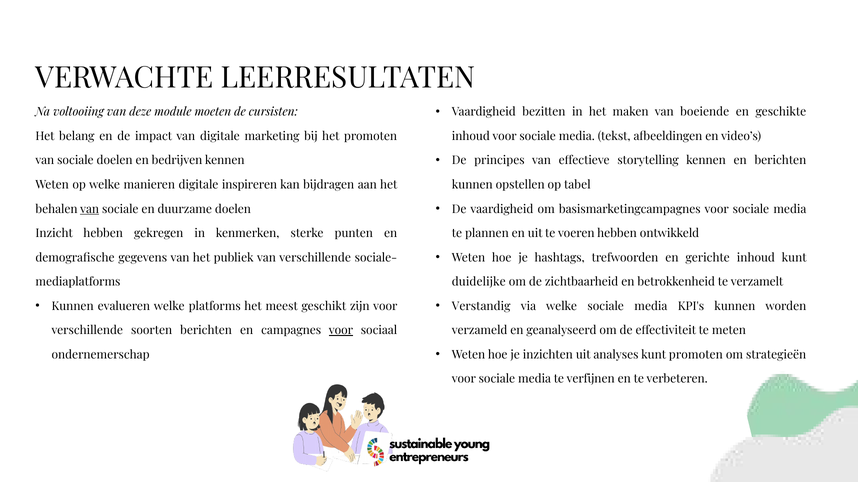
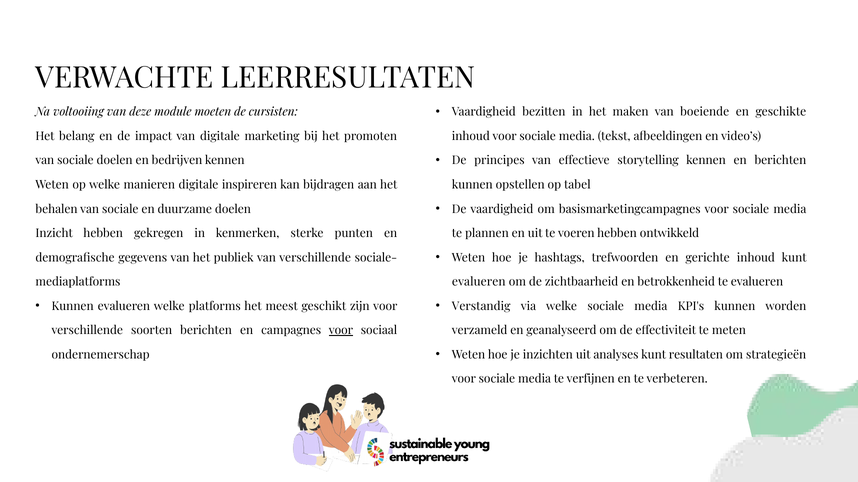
van at (90, 209) underline: present -> none
duidelijke at (479, 282): duidelijke -> evalueren
te verzamelt: verzamelt -> evalueren
kunt promoten: promoten -> resultaten
